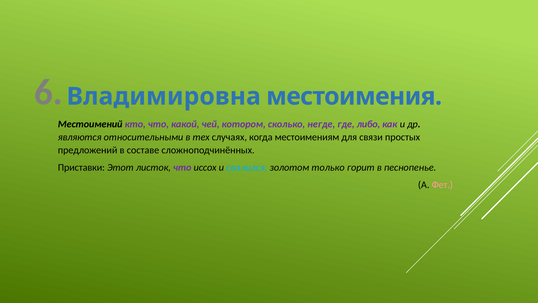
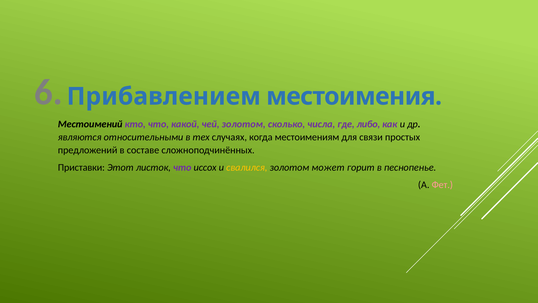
Владимировна: Владимировна -> Прибавлением
чей котором: котором -> золотом
негде: негде -> числа
свалился colour: light blue -> yellow
только: только -> может
